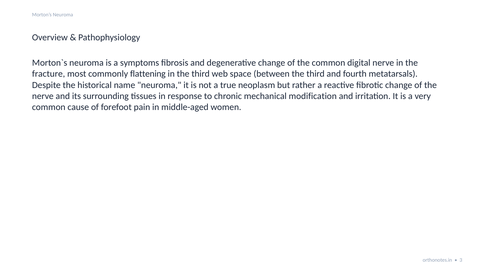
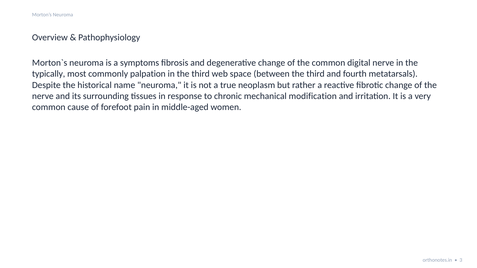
fracture: fracture -> typically
flattening: flattening -> palpation
